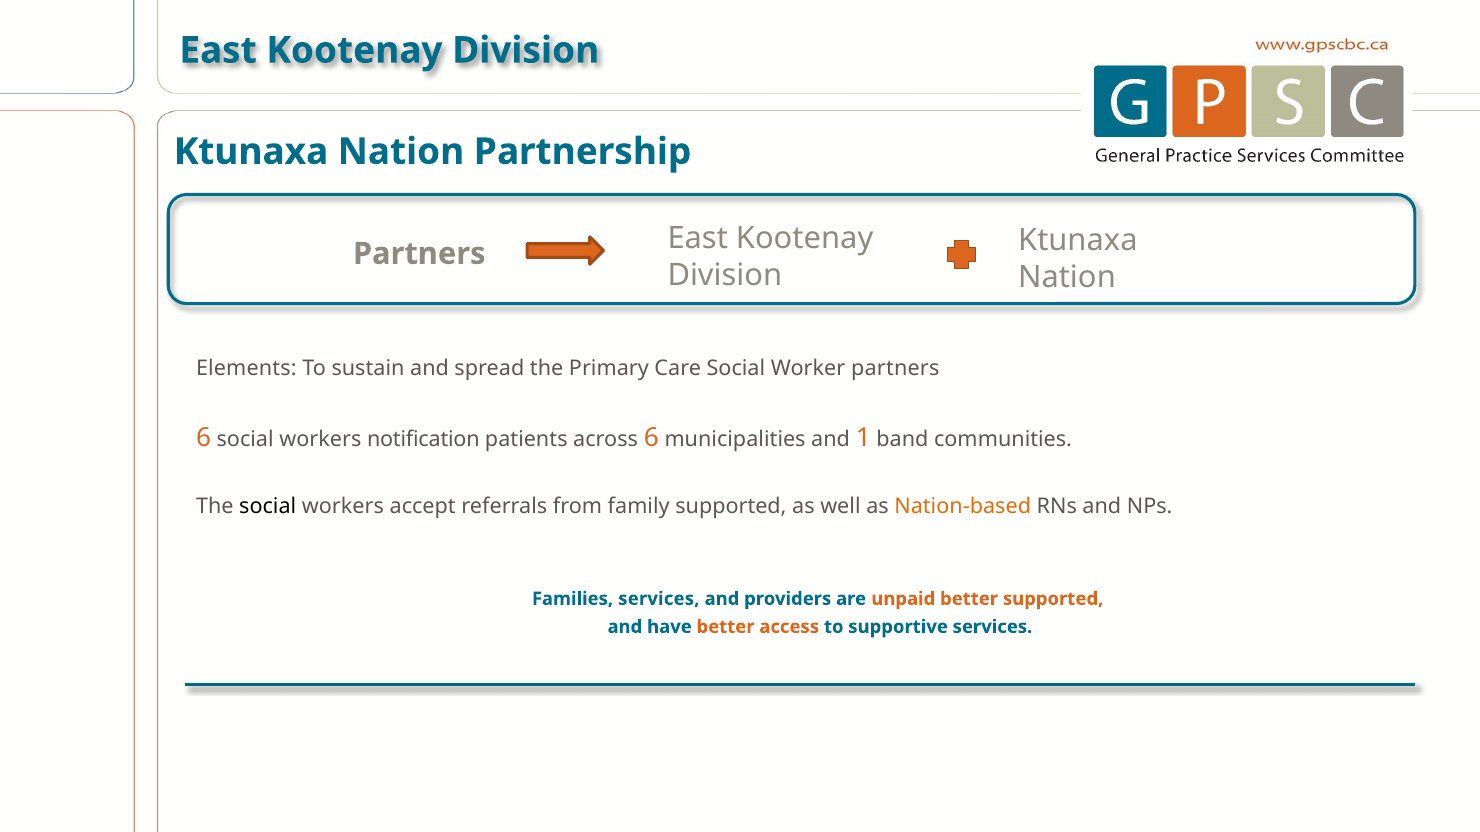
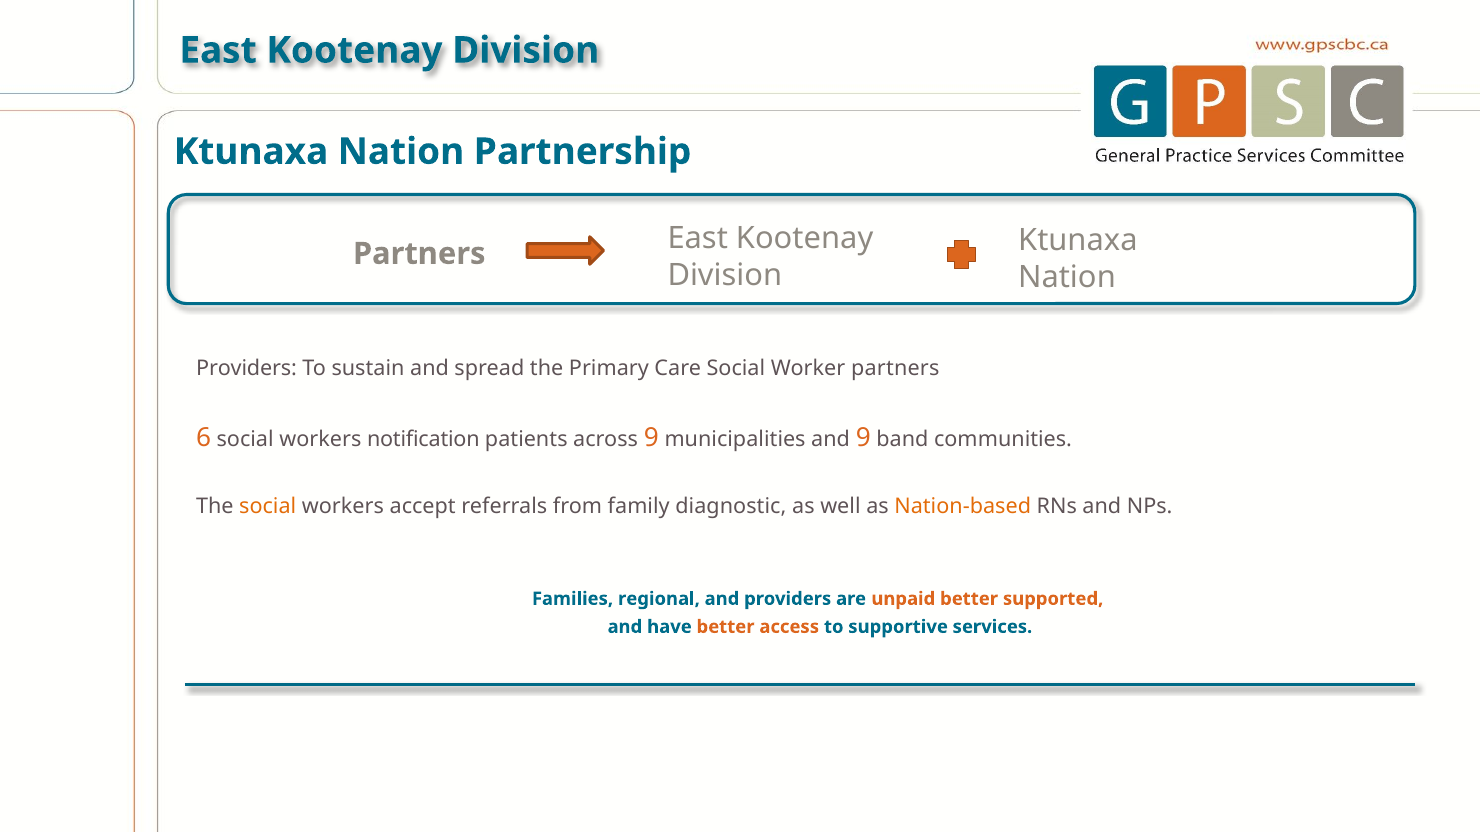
Elements at (246, 369): Elements -> Providers
across 6: 6 -> 9
and 1: 1 -> 9
social at (268, 506) colour: black -> orange
family supported: supported -> diagnostic
Families services: services -> regional
